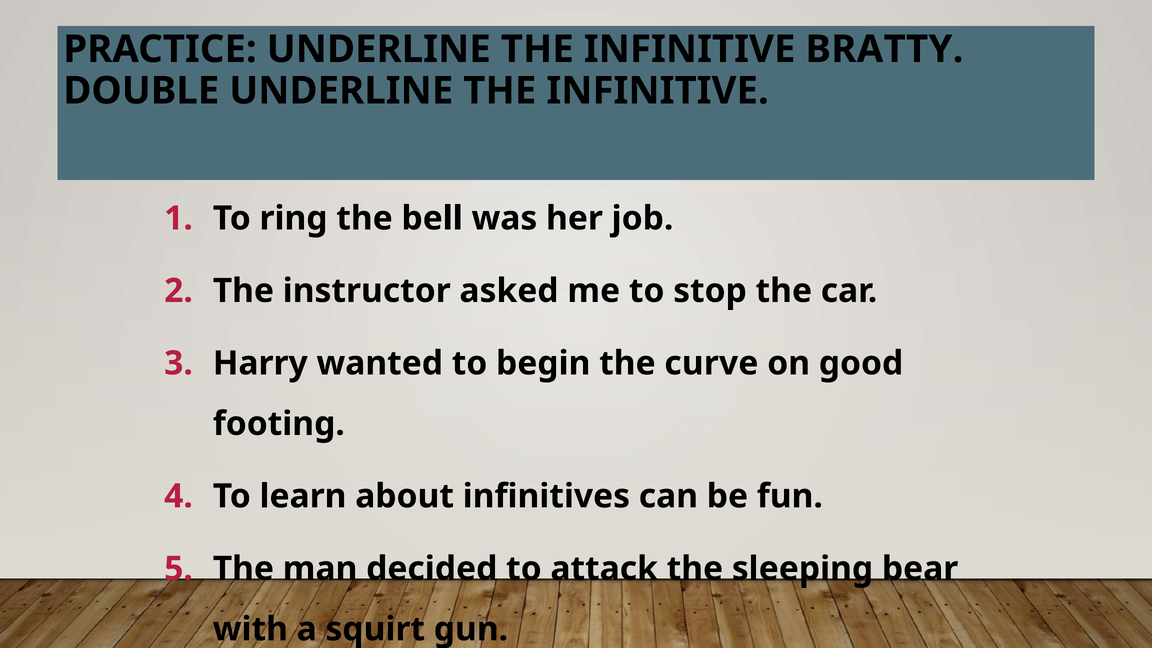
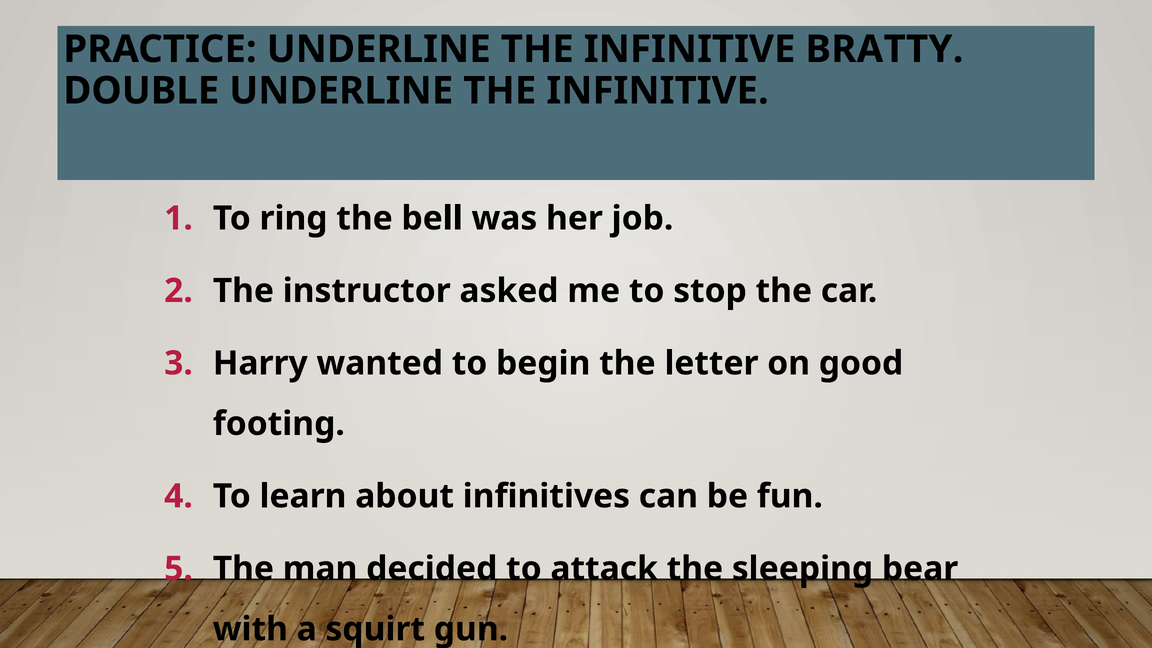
curve: curve -> letter
